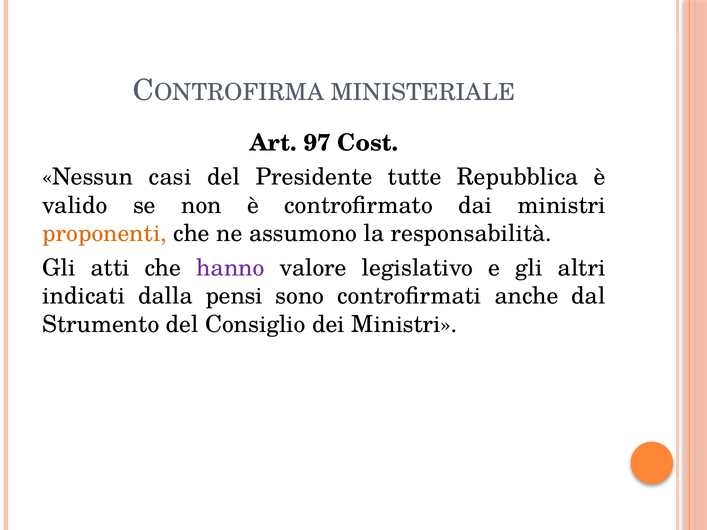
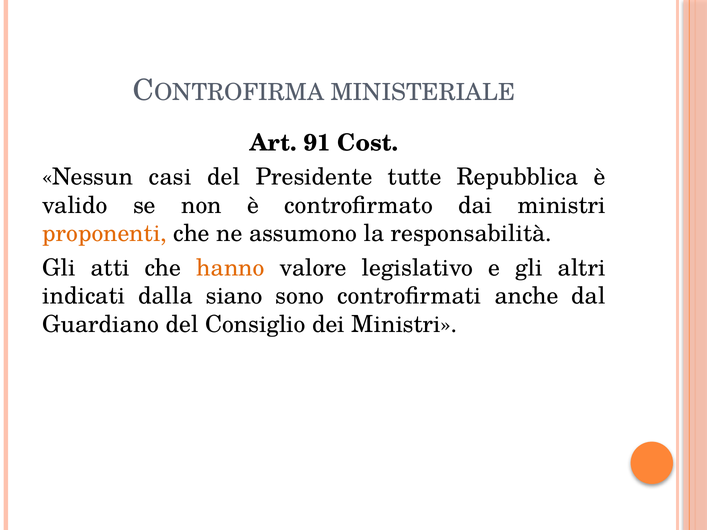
97: 97 -> 91
hanno colour: purple -> orange
pensi: pensi -> siano
Strumento: Strumento -> Guardiano
